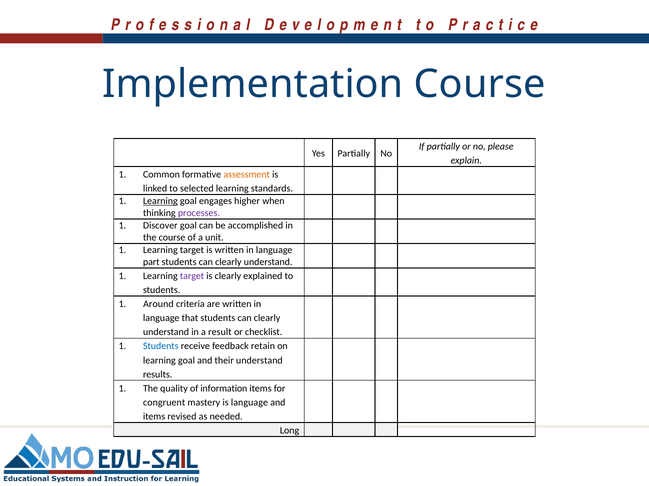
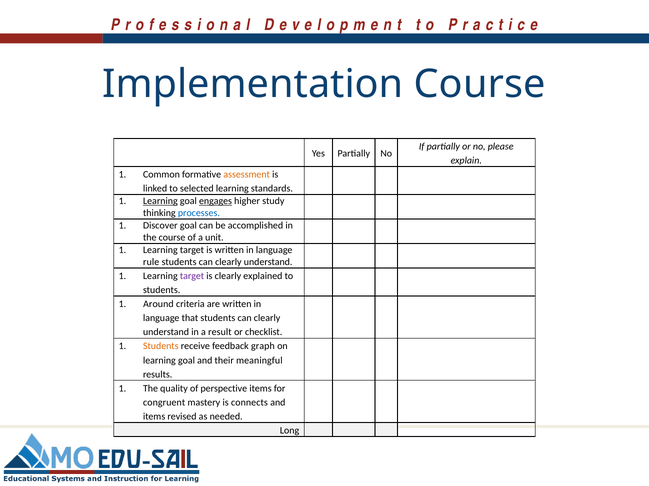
engages underline: none -> present
when: when -> study
processes colour: purple -> blue
part: part -> rule
Students at (161, 347) colour: blue -> orange
retain: retain -> graph
their understand: understand -> meaningful
information: information -> perspective
is language: language -> connects
